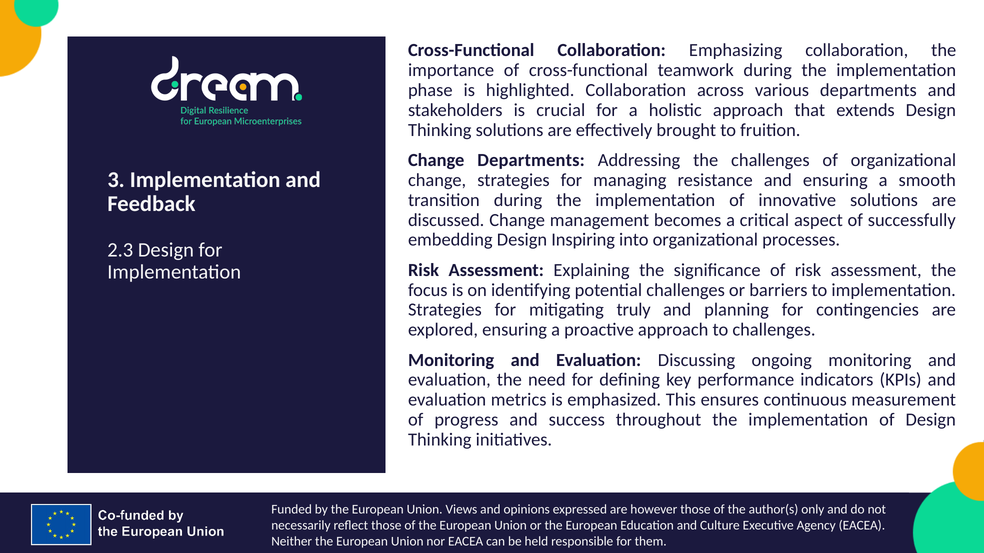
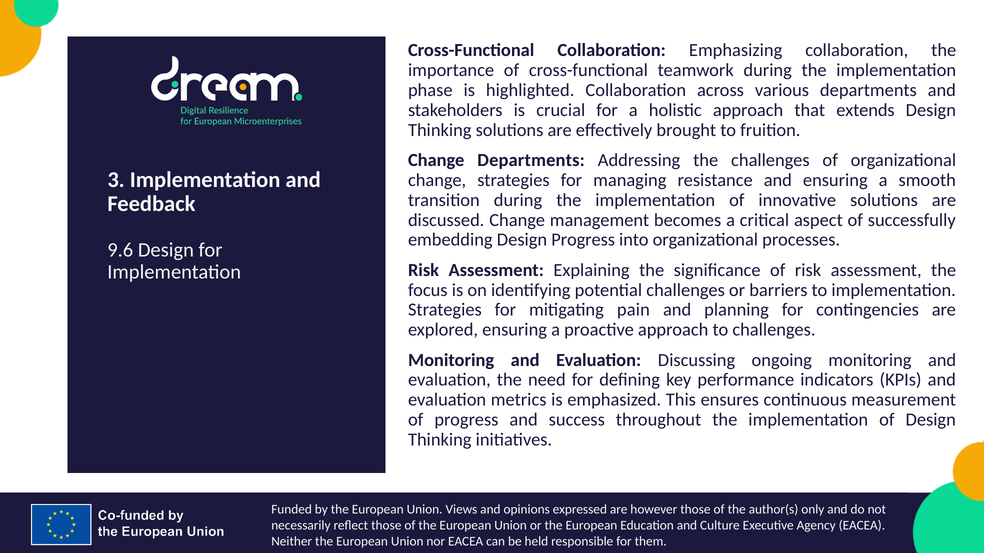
Design Inspiring: Inspiring -> Progress
2.3: 2.3 -> 9.6
truly: truly -> pain
